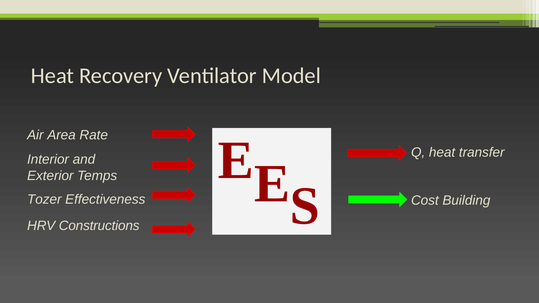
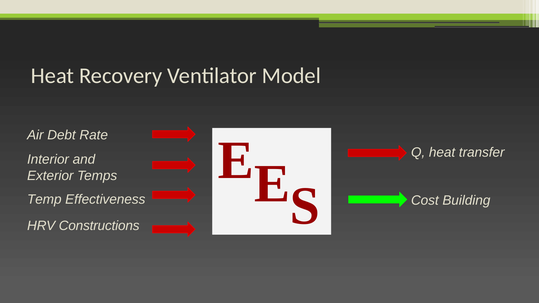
Area: Area -> Debt
Tozer: Tozer -> Temp
